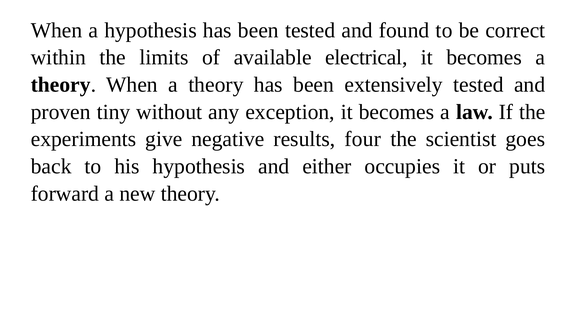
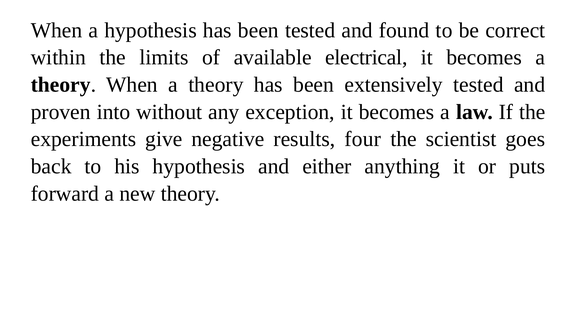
tiny: tiny -> into
occupies: occupies -> anything
